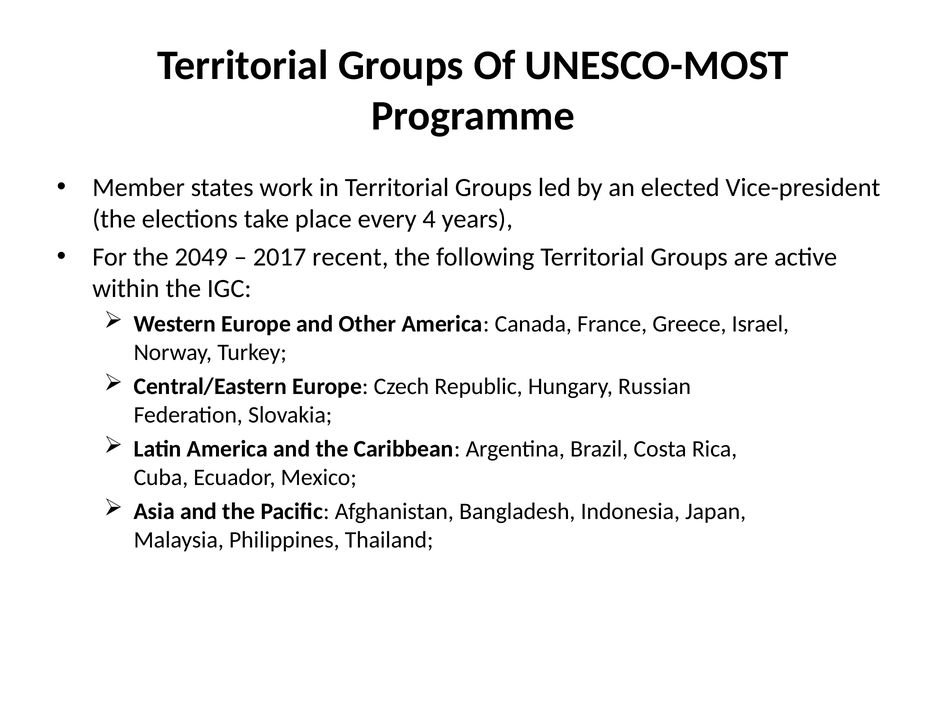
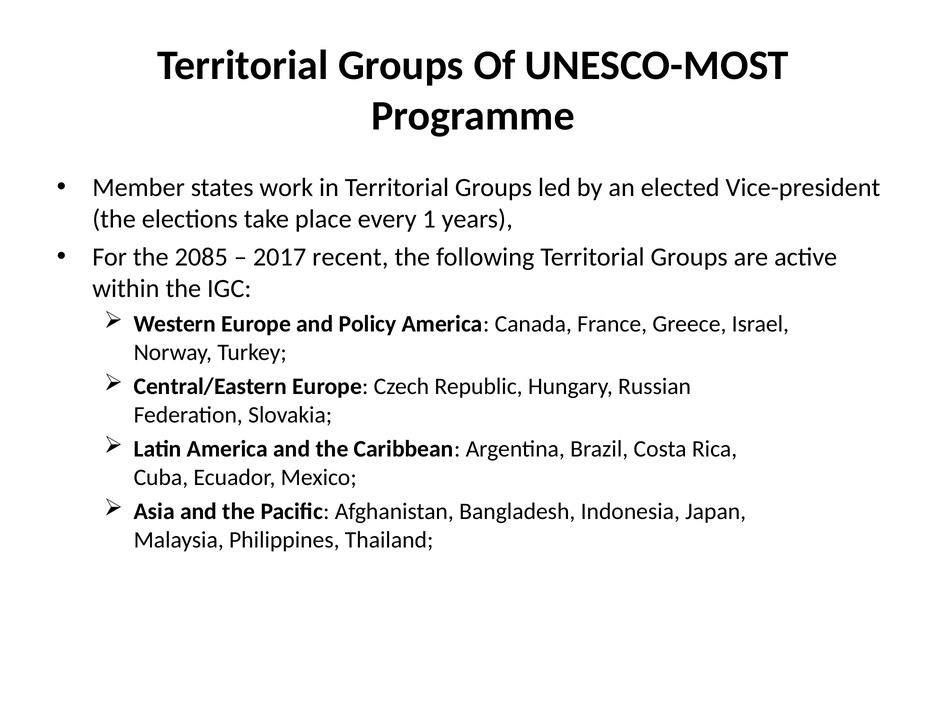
4: 4 -> 1
2049: 2049 -> 2085
Other: Other -> Policy
